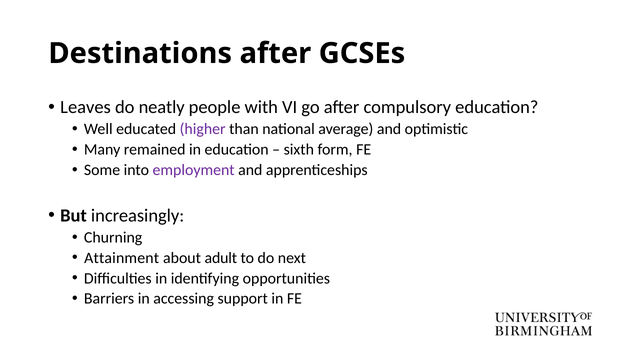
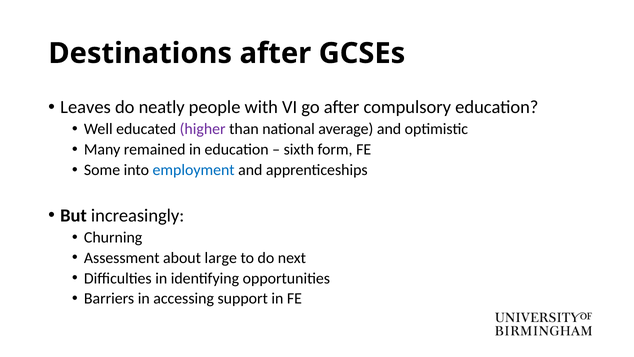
employment colour: purple -> blue
Attainment: Attainment -> Assessment
adult: adult -> large
